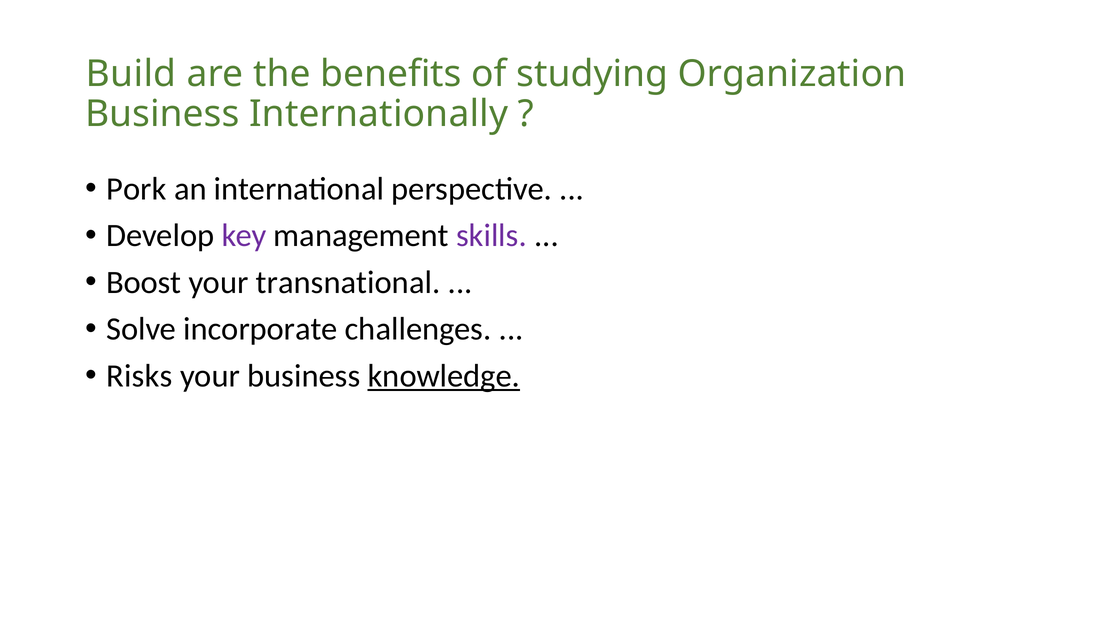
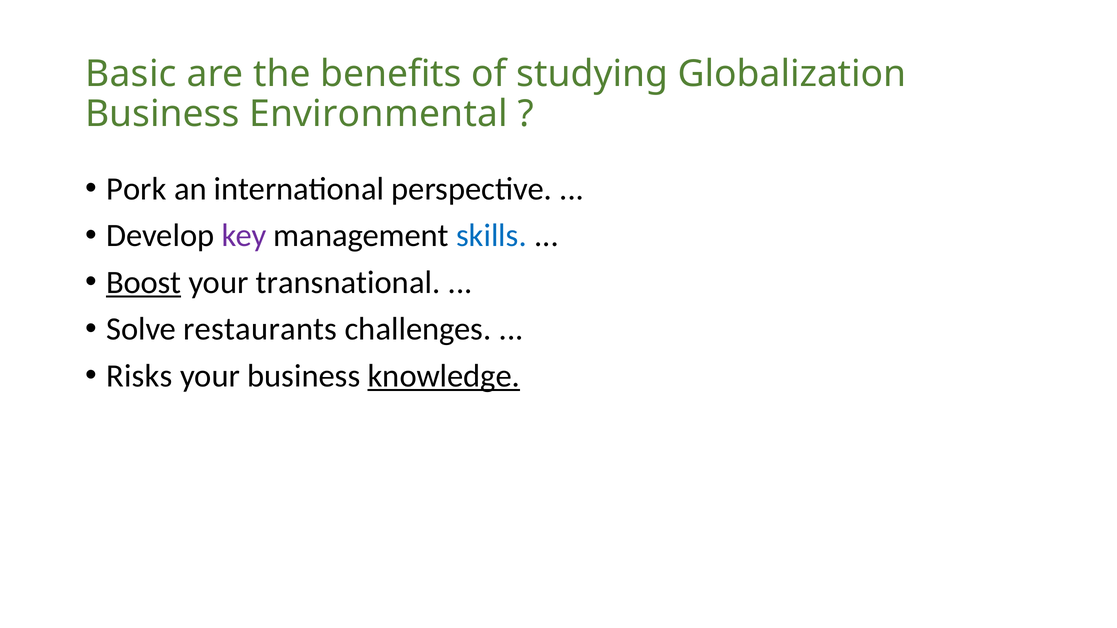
Build: Build -> Basic
Organization: Organization -> Globalization
Internationally: Internationally -> Environmental
skills colour: purple -> blue
Boost underline: none -> present
incorporate: incorporate -> restaurants
